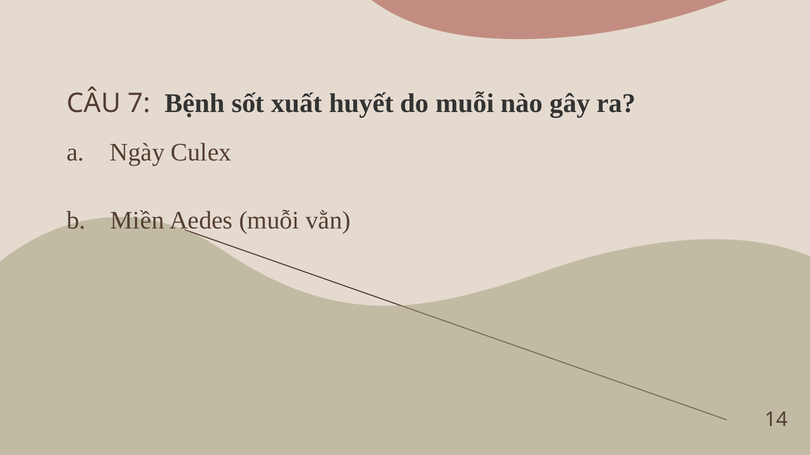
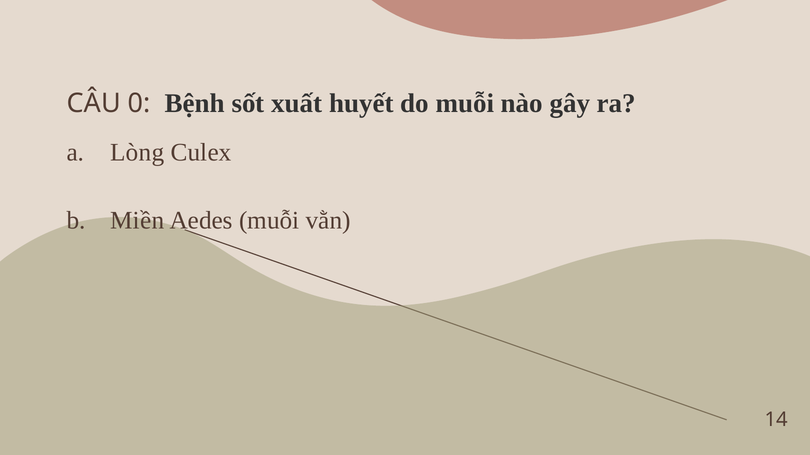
7: 7 -> 0
Ngày: Ngày -> Lòng
